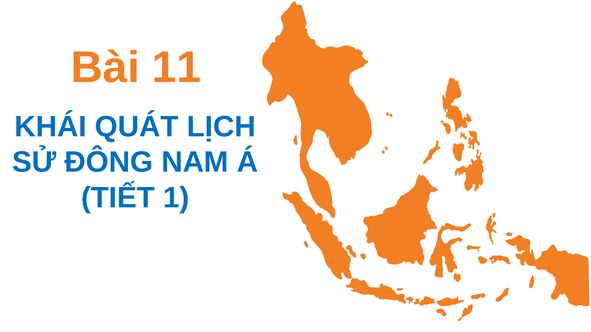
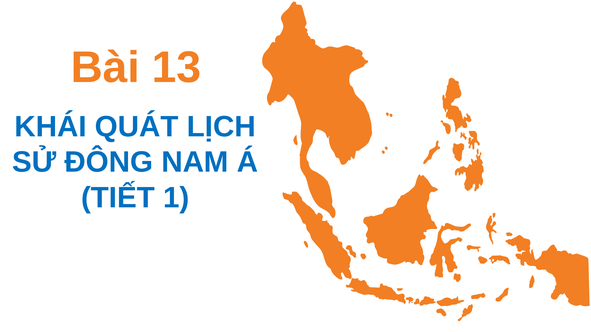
11: 11 -> 13
